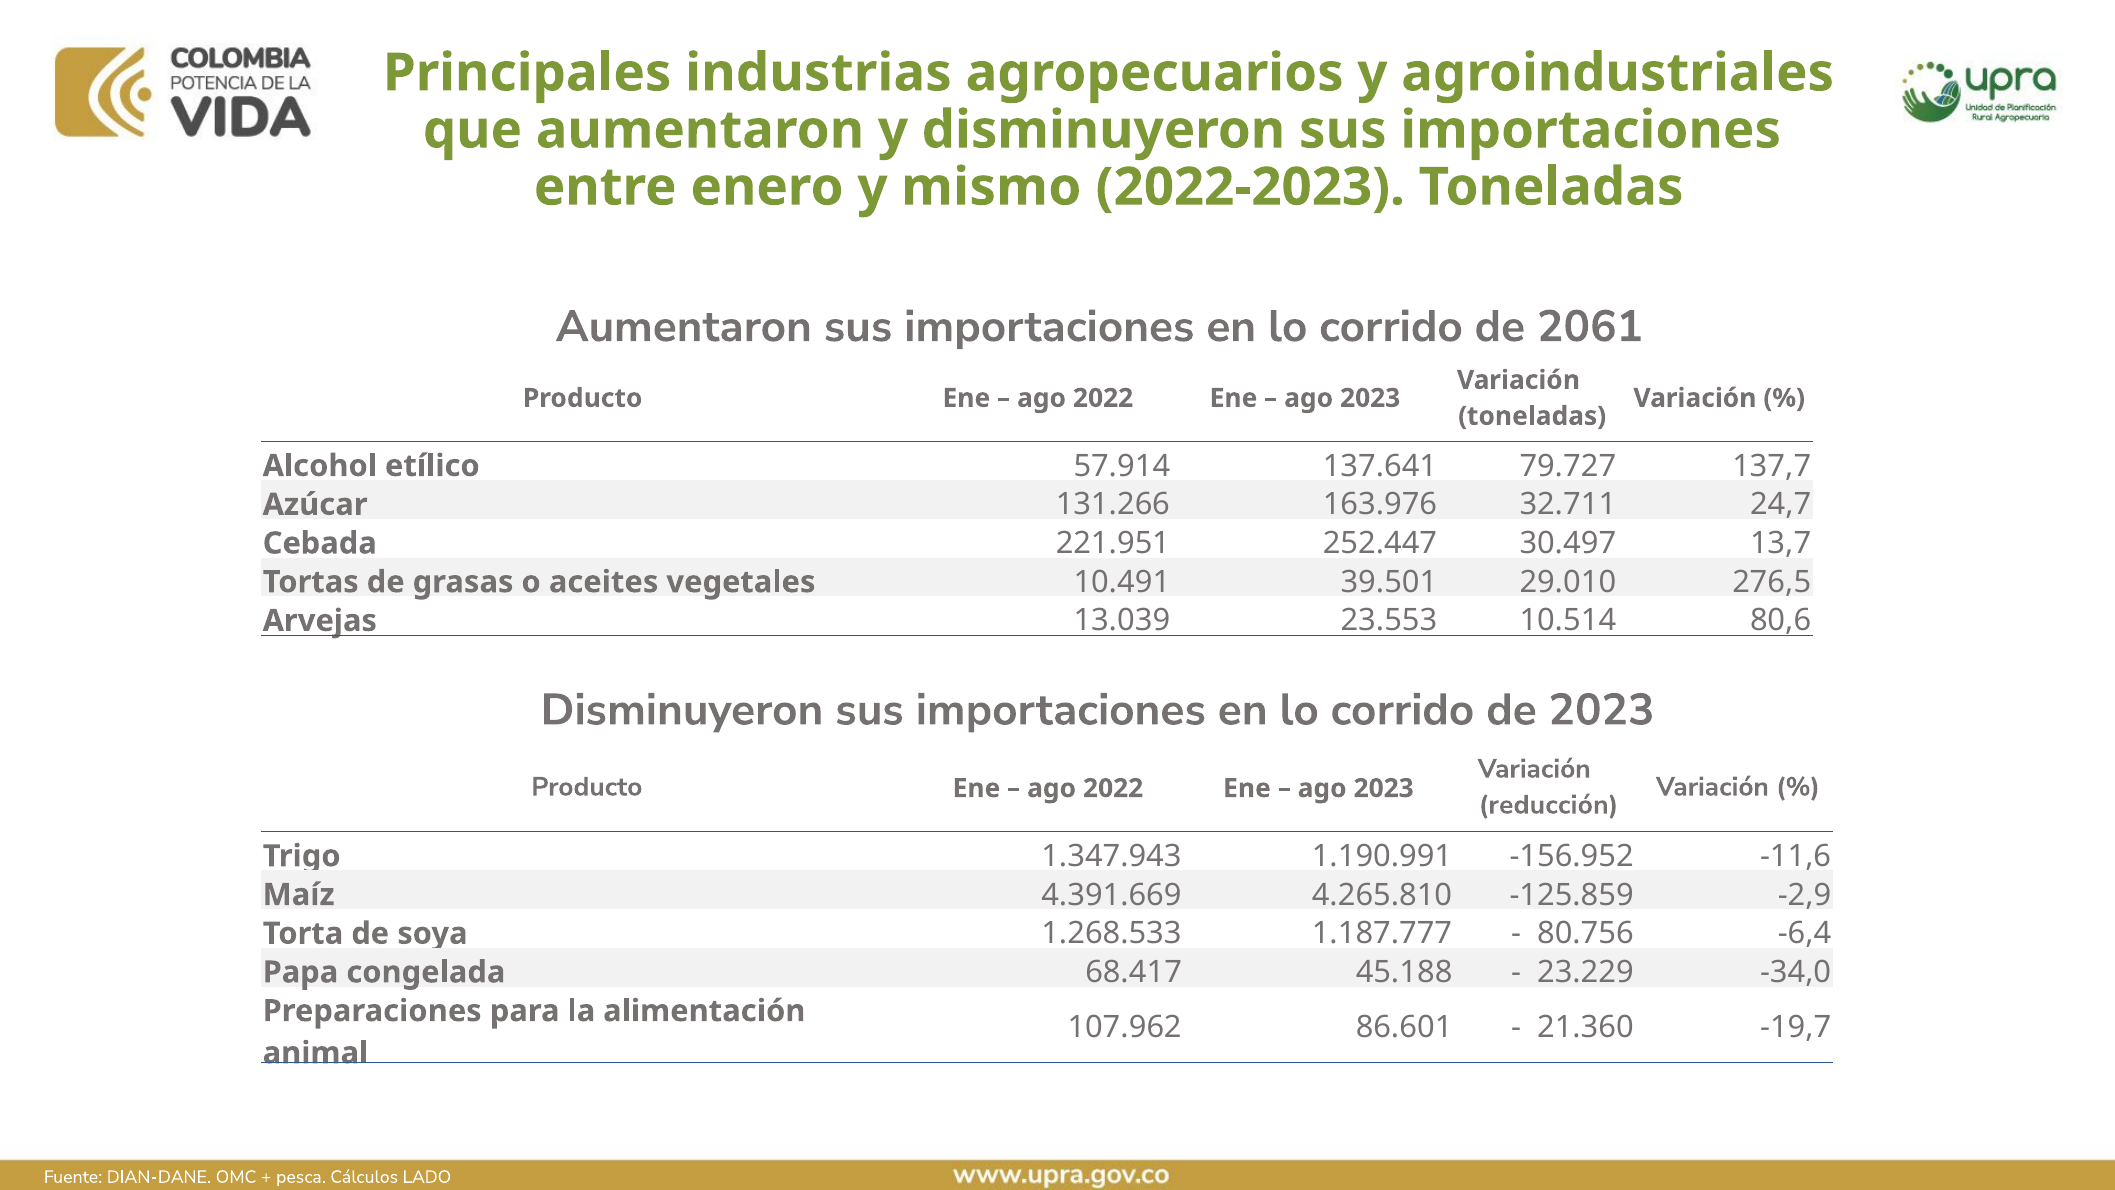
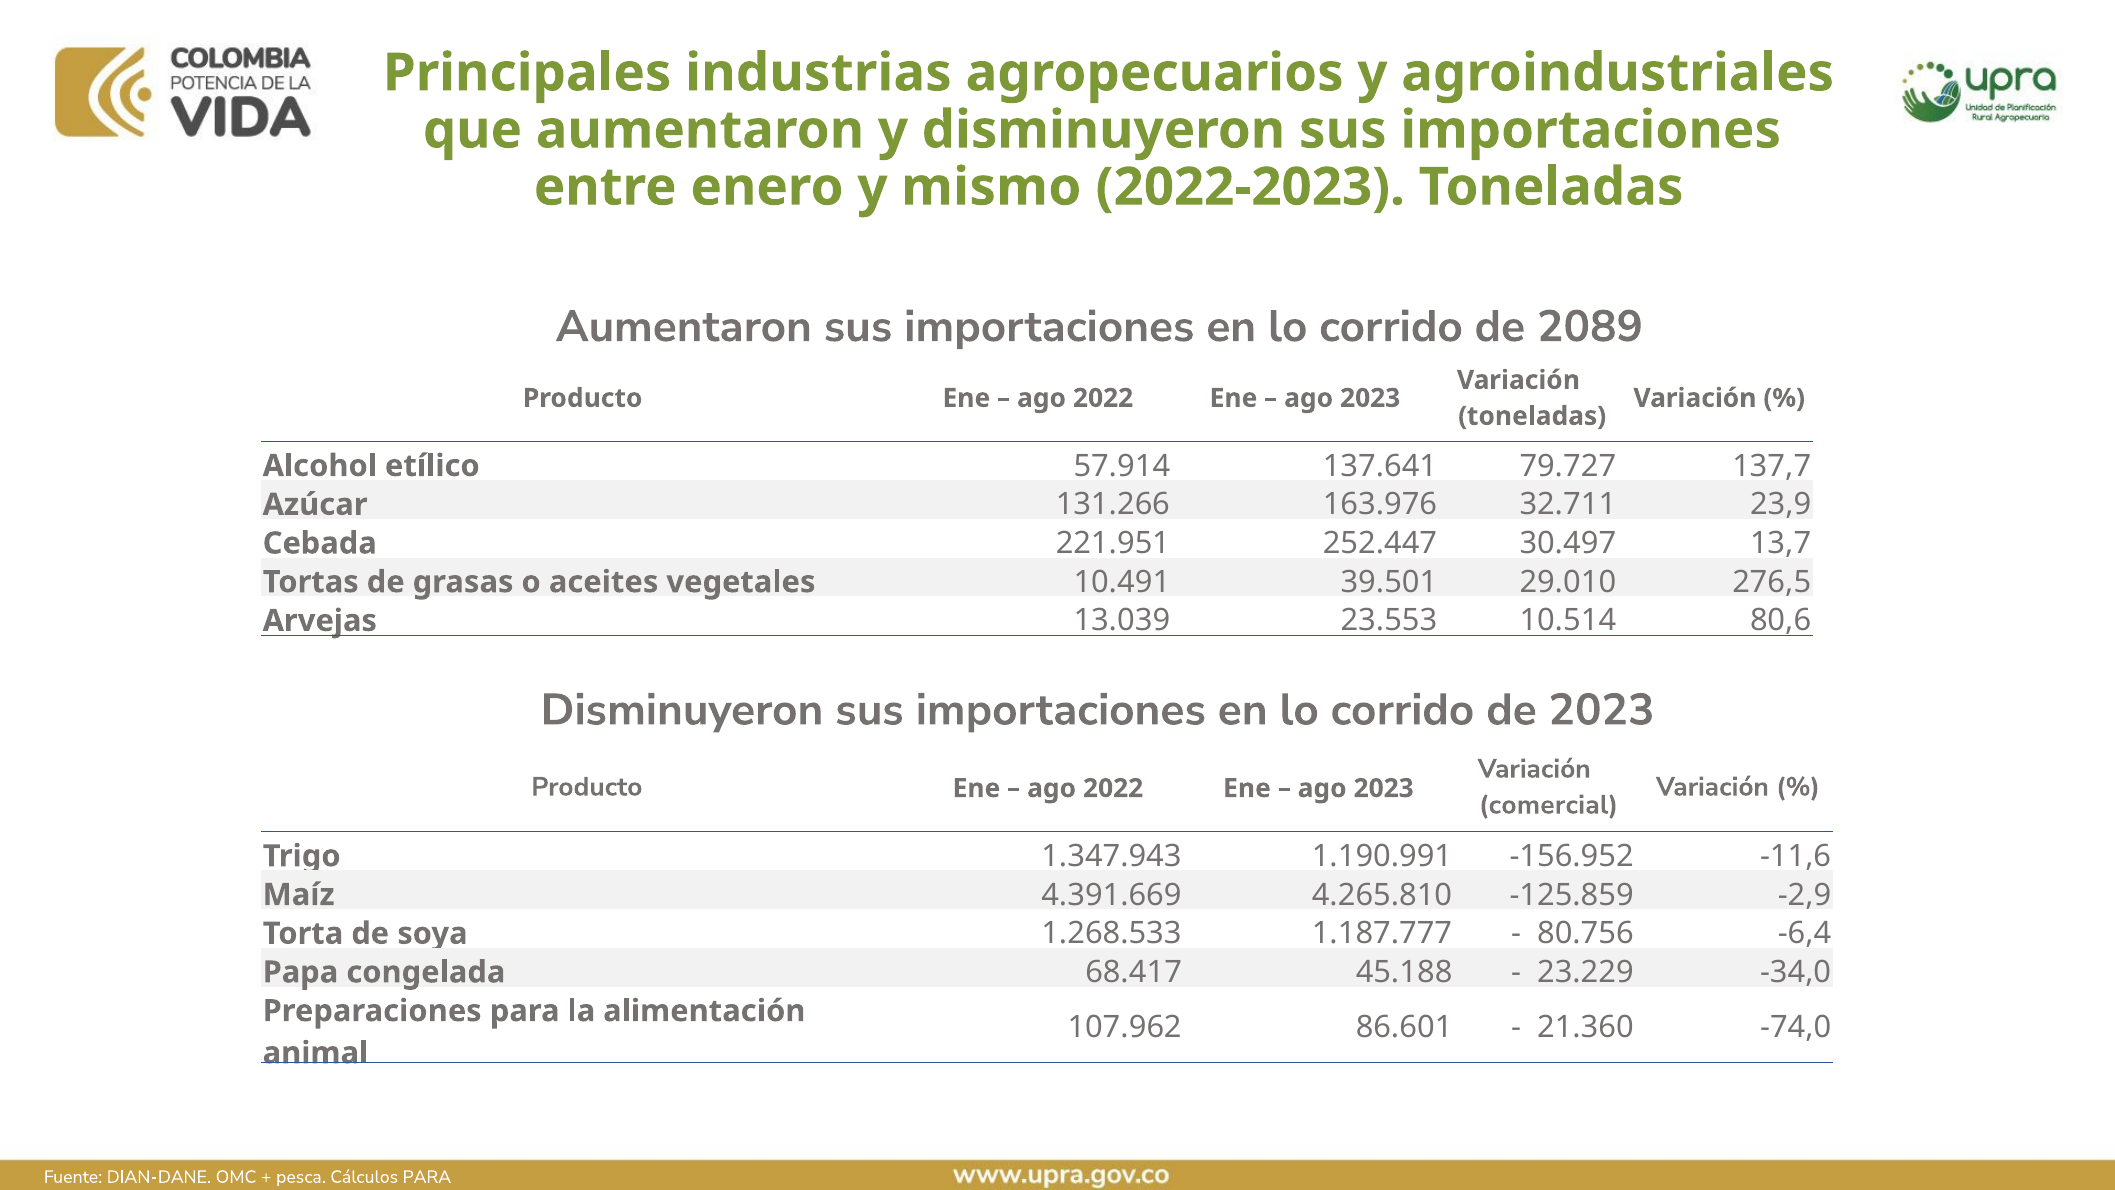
2061: 2061 -> 2089
24,7: 24,7 -> 23,9
reducción: reducción -> comercial
-19,7: -19,7 -> -74,0
Cálculos LADO: LADO -> PARA
